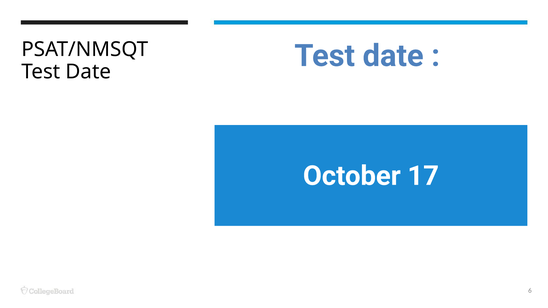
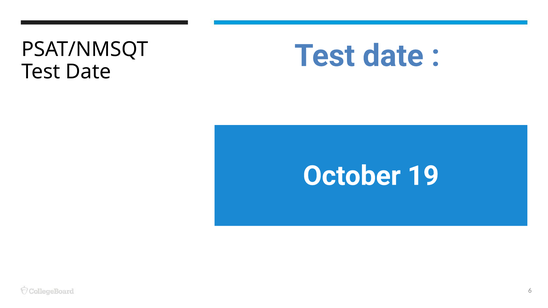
17: 17 -> 19
